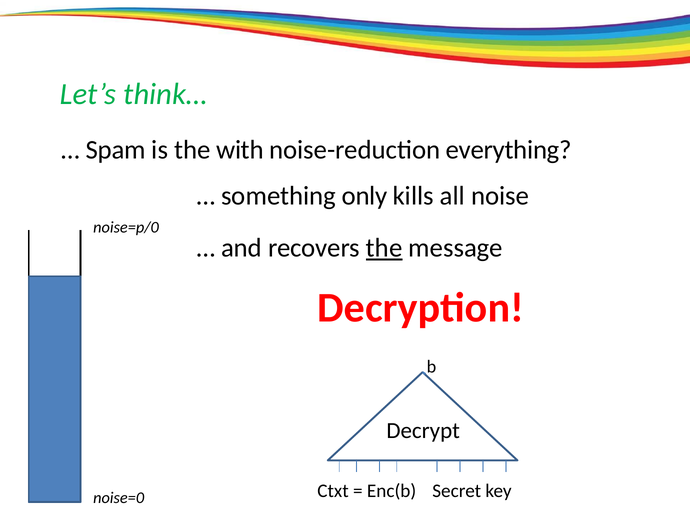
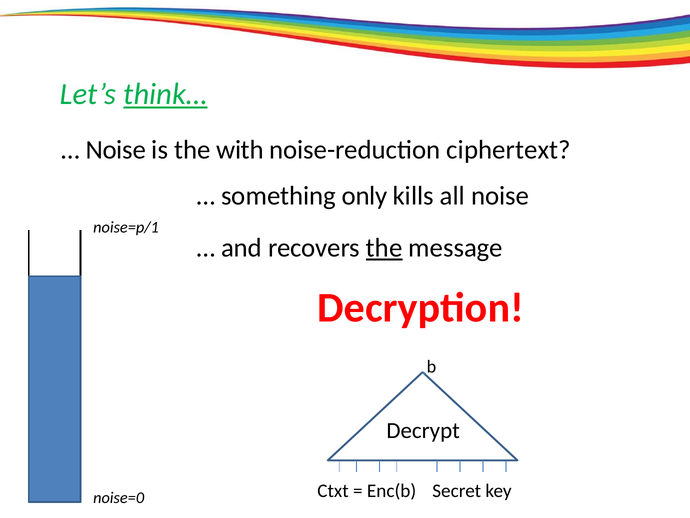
think… underline: none -> present
Spam at (116, 150): Spam -> Noise
everything: everything -> ciphertext
noise=p/0: noise=p/0 -> noise=p/1
